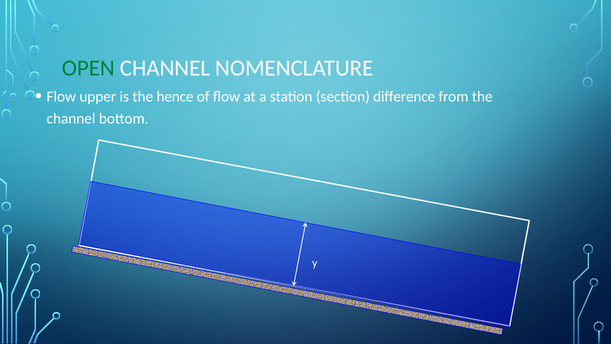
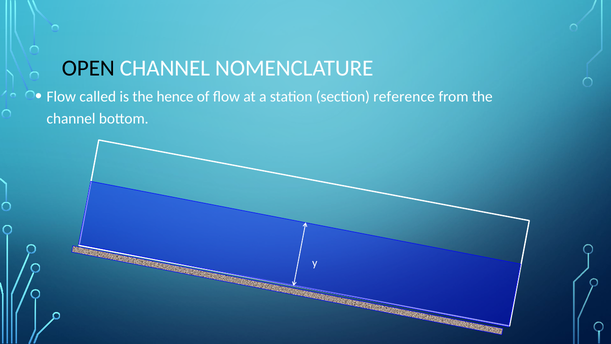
OPEN colour: green -> black
upper: upper -> called
difference: difference -> reference
